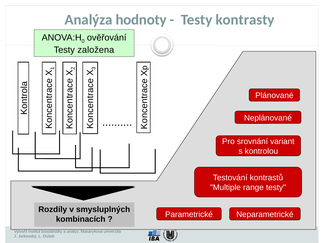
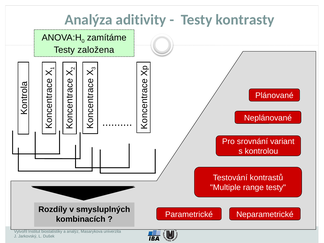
hodnoty: hodnoty -> aditivity
ověřování: ověřování -> zamítáme
